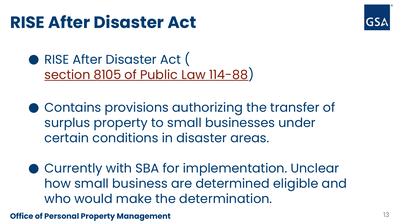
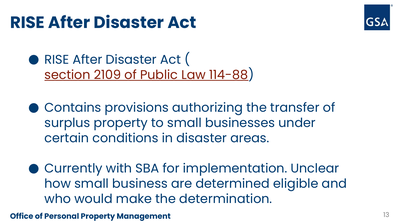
8105: 8105 -> 2109
